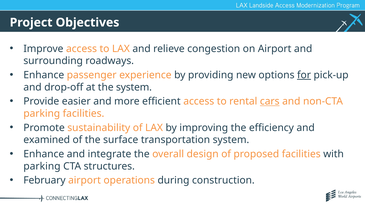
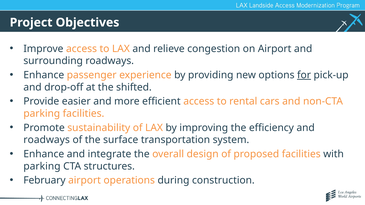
the system: system -> shifted
cars underline: present -> none
examined at (47, 140): examined -> roadways
